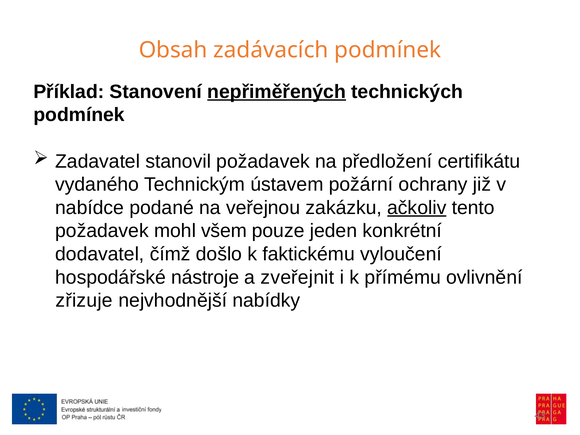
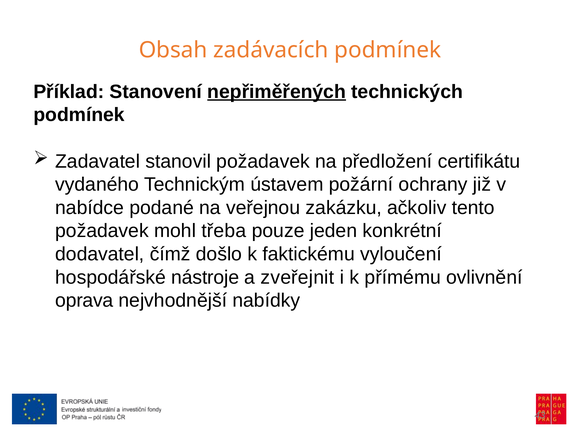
ačkoliv underline: present -> none
všem: všem -> třeba
zřizuje: zřizuje -> oprava
